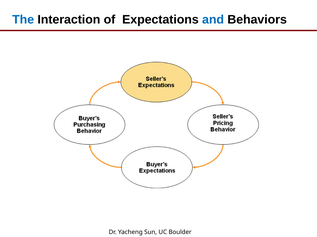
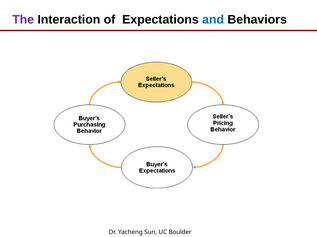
The colour: blue -> purple
